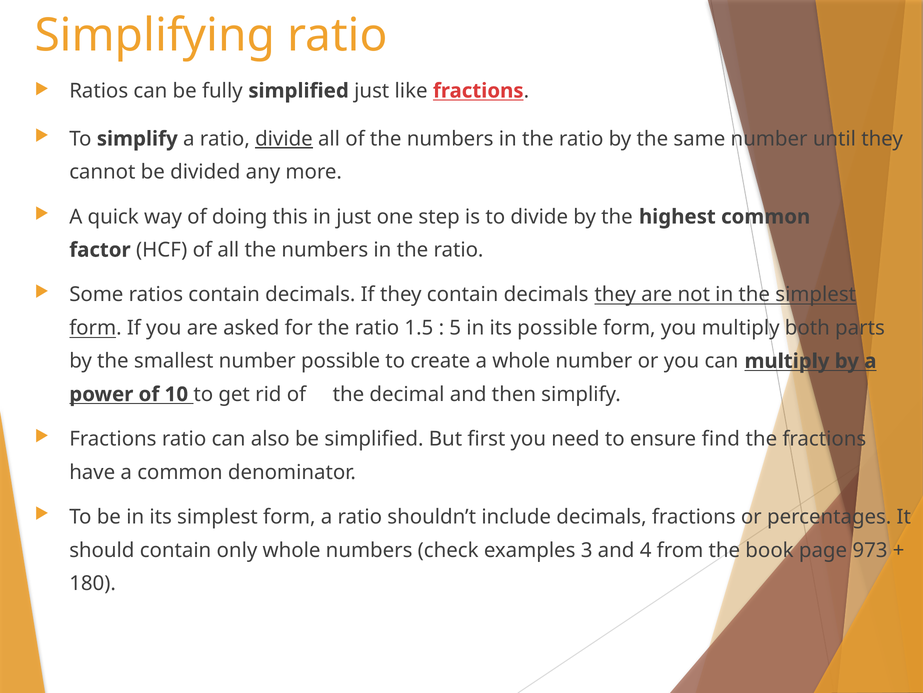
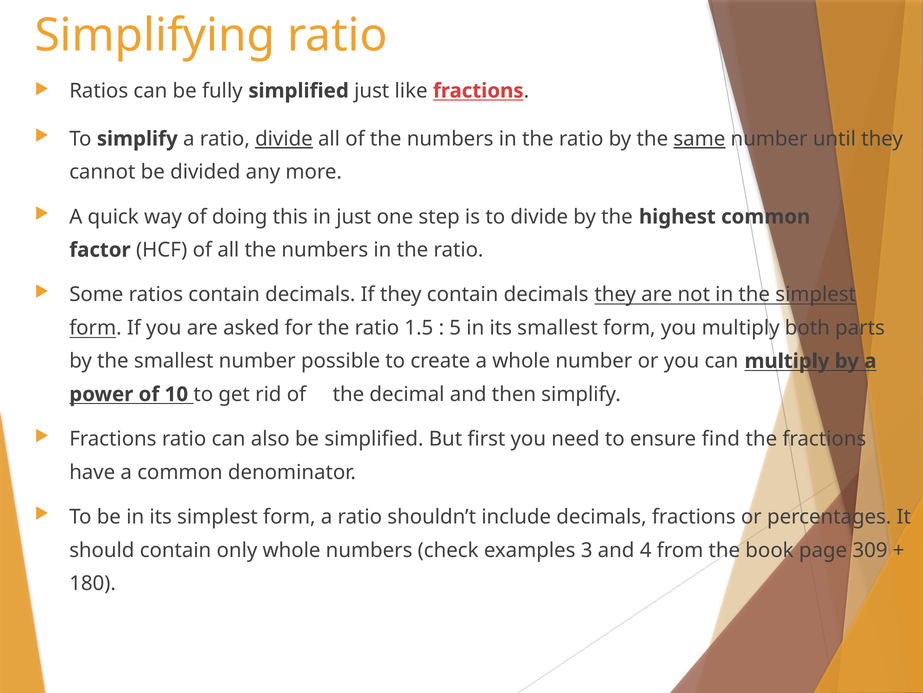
same underline: none -> present
its possible: possible -> smallest
973: 973 -> 309
